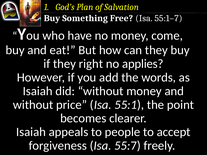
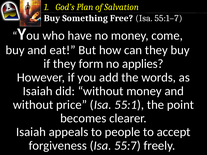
right: right -> form
